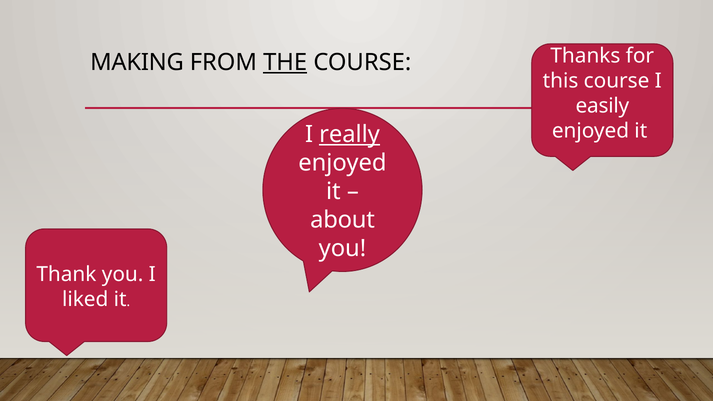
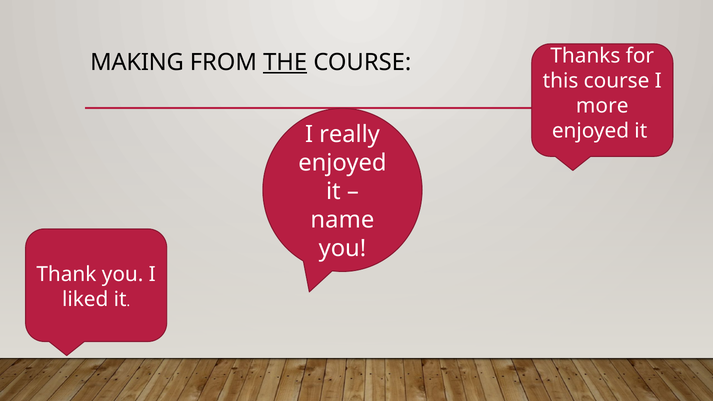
easily: easily -> more
really underline: present -> none
about: about -> name
